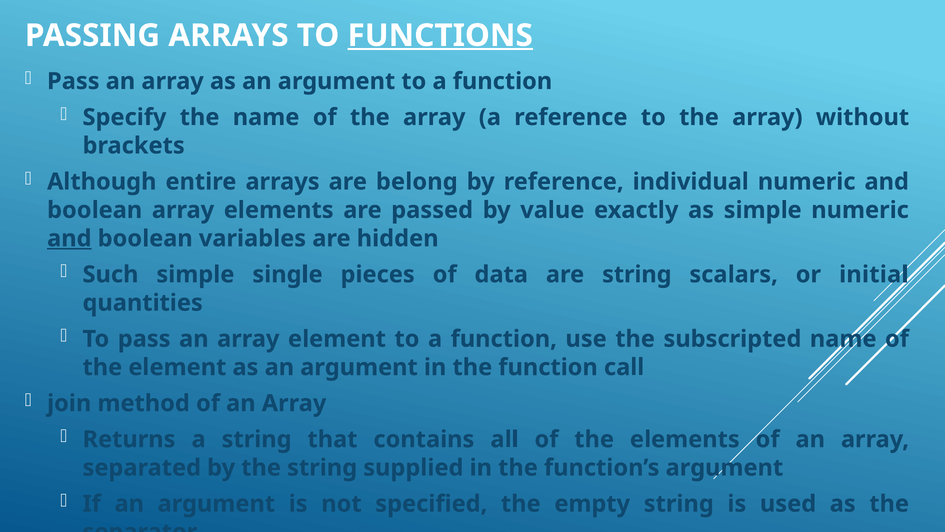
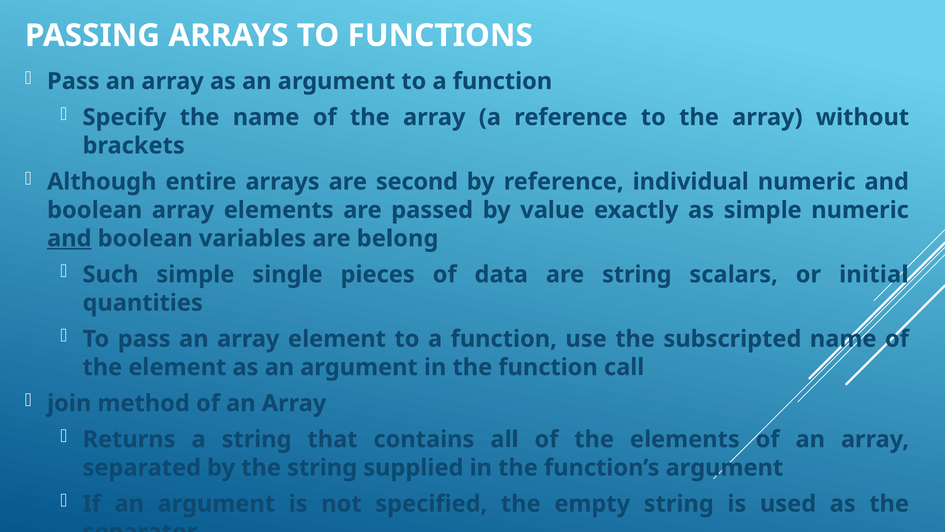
FUNCTIONS underline: present -> none
belong: belong -> second
hidden: hidden -> belong
